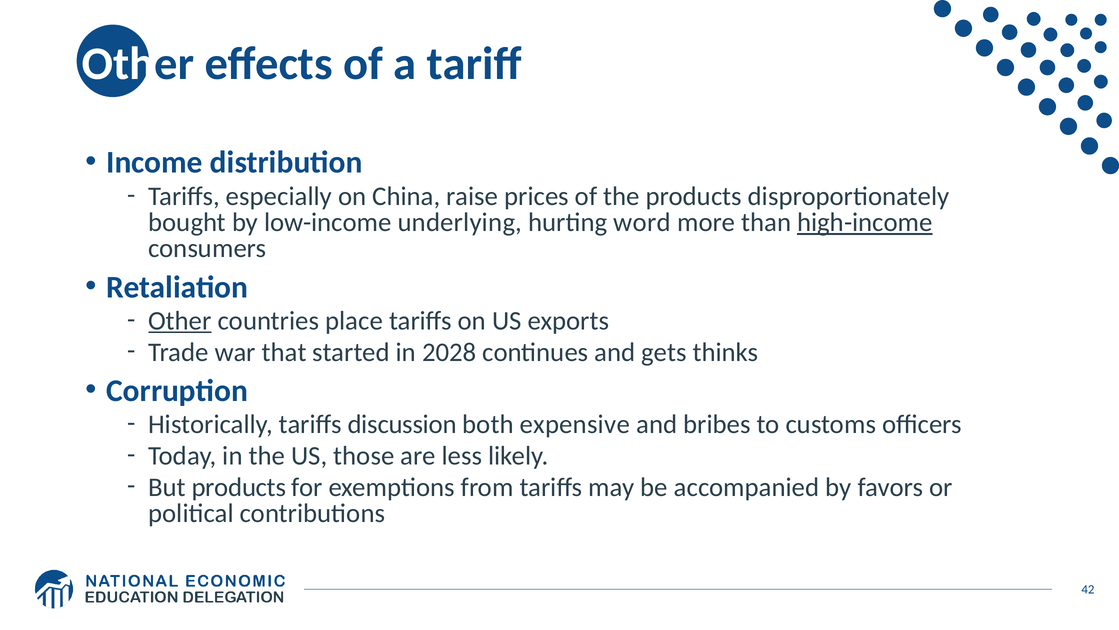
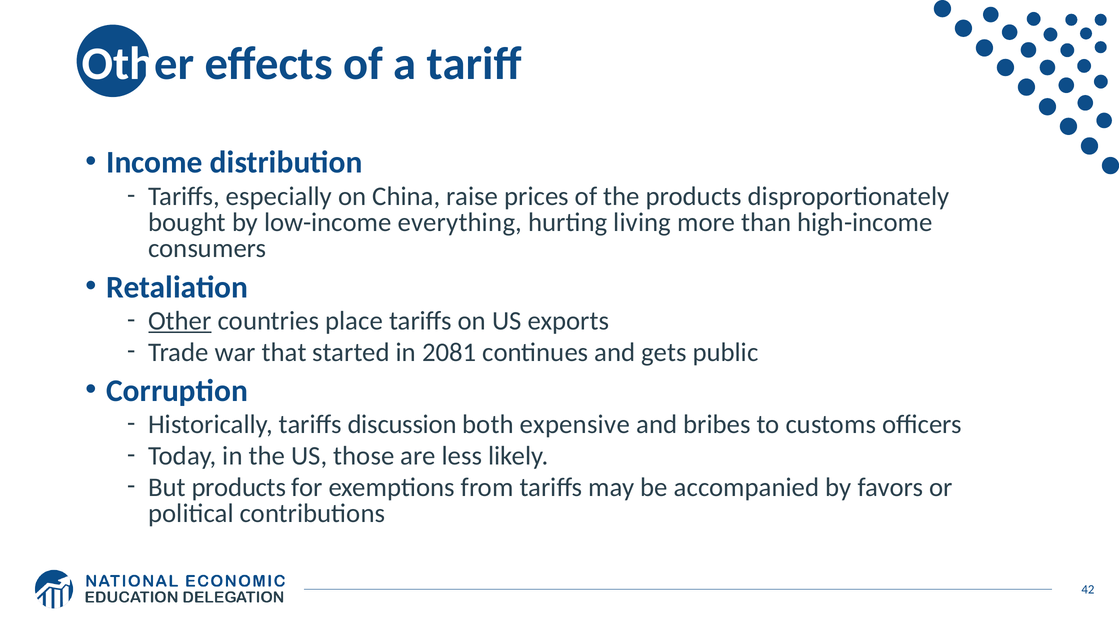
underlying: underlying -> everything
word: word -> living
high-income underline: present -> none
2028: 2028 -> 2081
thinks: thinks -> public
